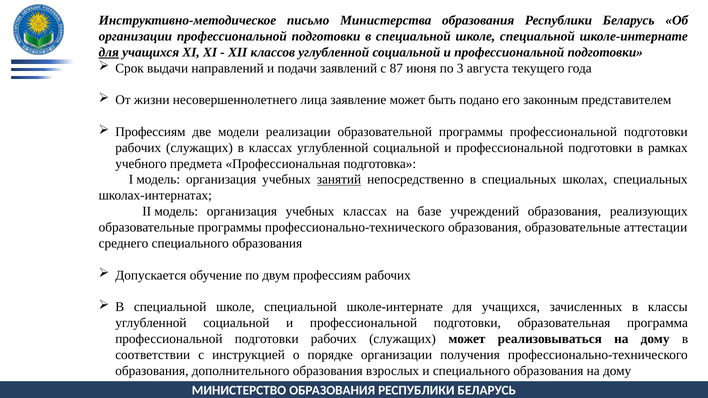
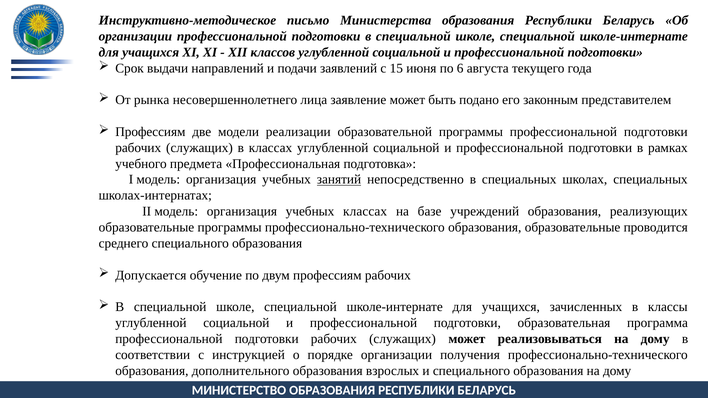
для at (109, 52) underline: present -> none
87: 87 -> 15
3: 3 -> 6
жизни: жизни -> рынка
аттестации: аттестации -> проводится
